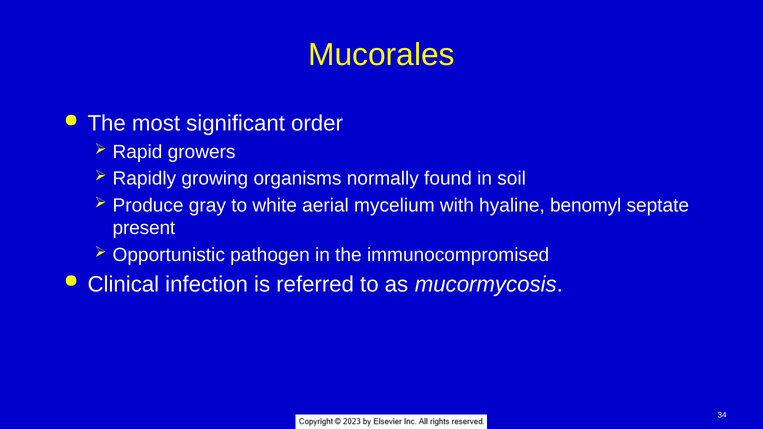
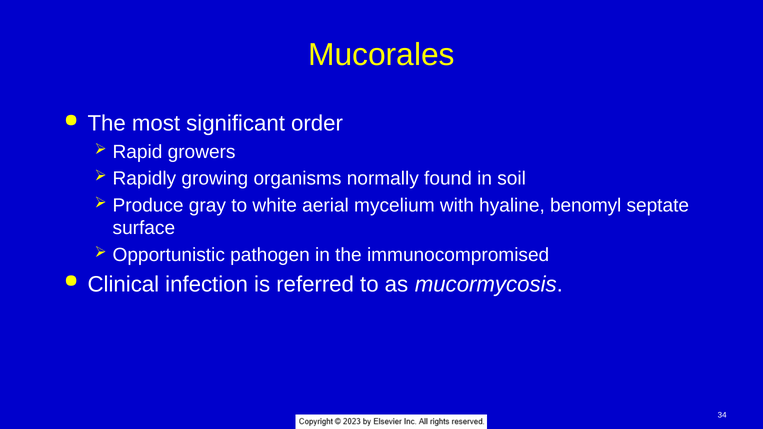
present: present -> surface
